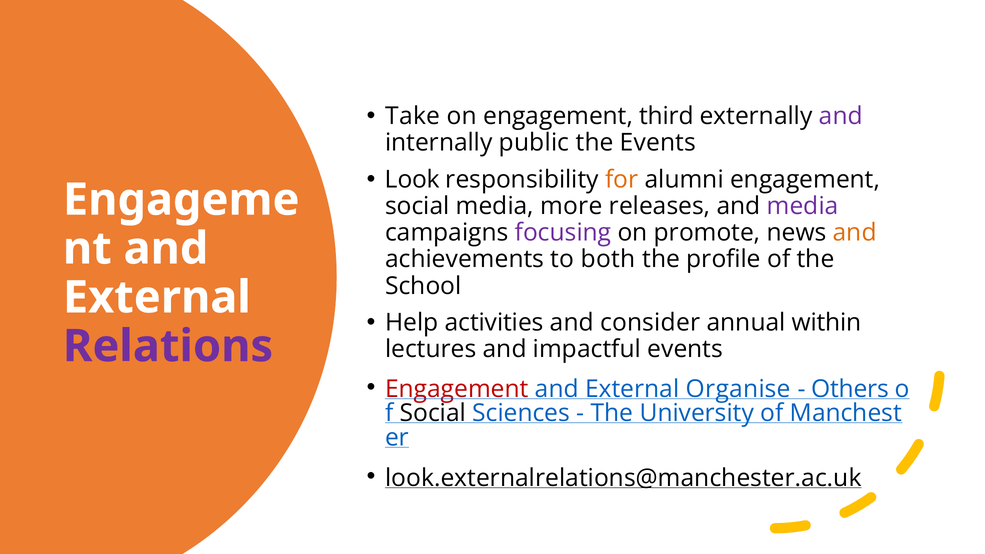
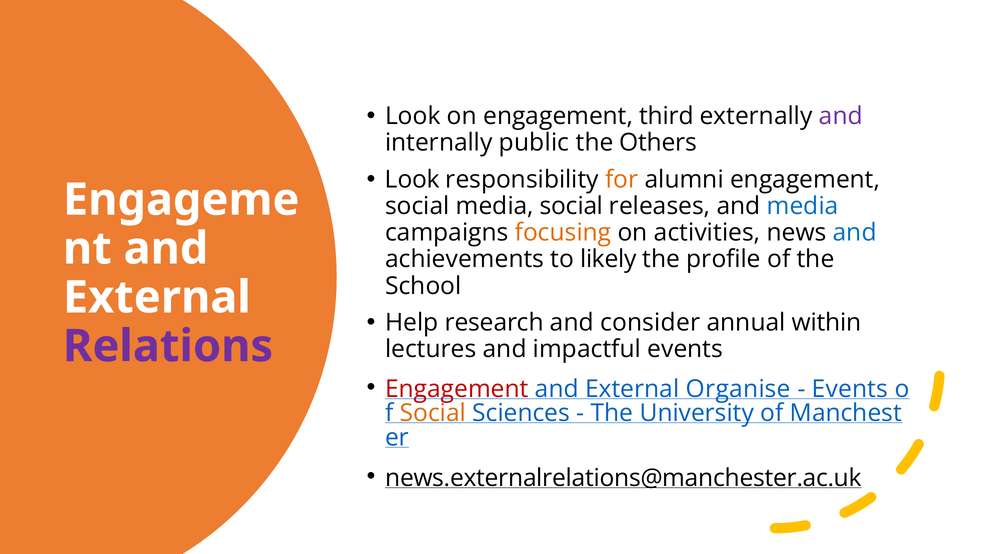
Take at (413, 116): Take -> Look
the Events: Events -> Others
media more: more -> social
media at (803, 206) colour: purple -> blue
focusing colour: purple -> orange
promote: promote -> activities
and at (855, 233) colour: orange -> blue
both: both -> likely
activities: activities -> research
Others at (850, 389): Others -> Events
Social at (433, 413) colour: black -> orange
look.externalrelations@manchester.ac.uk: look.externalrelations@manchester.ac.uk -> news.externalrelations@manchester.ac.uk
